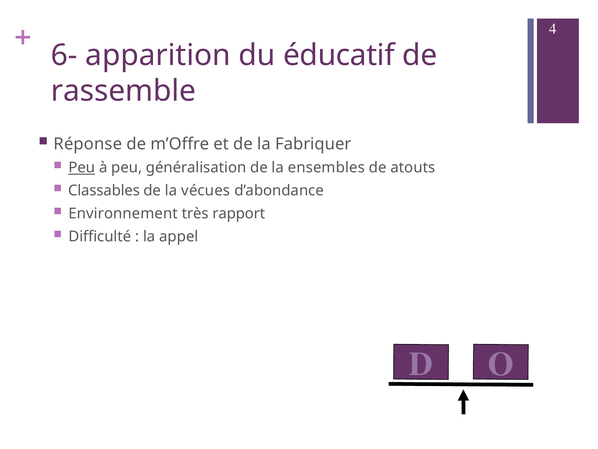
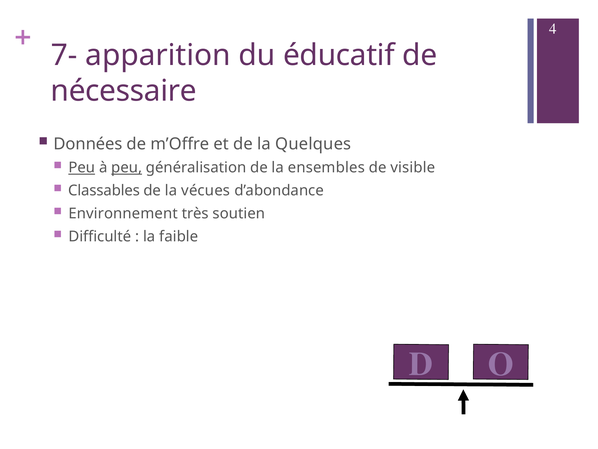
6-: 6- -> 7-
rassemble: rassemble -> nécessaire
Réponse: Réponse -> Données
Fabriquer: Fabriquer -> Quelques
peu at (127, 167) underline: none -> present
atouts: atouts -> visible
rapport: rapport -> soutien
appel: appel -> faible
